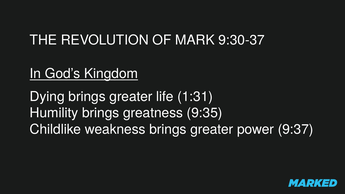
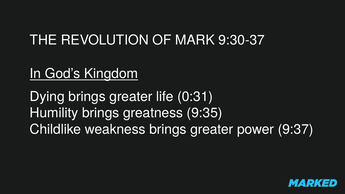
1:31: 1:31 -> 0:31
